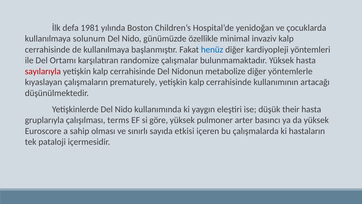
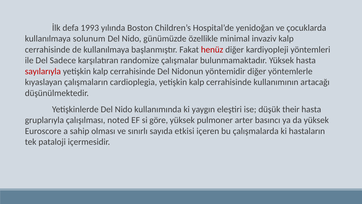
1981: 1981 -> 1993
henüz colour: blue -> red
Ortamı: Ortamı -> Sadece
metabolize: metabolize -> yöntemidir
prematurely: prematurely -> cardioplegia
terms: terms -> noted
